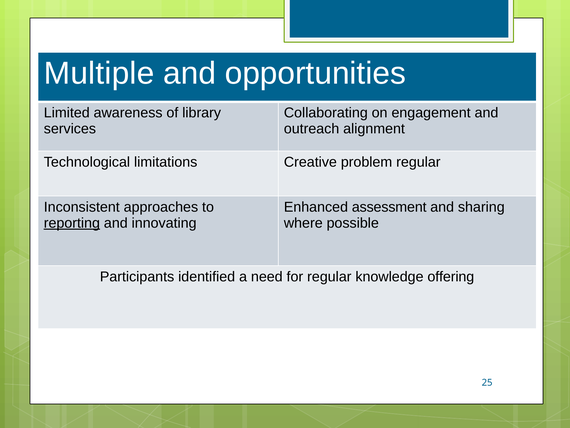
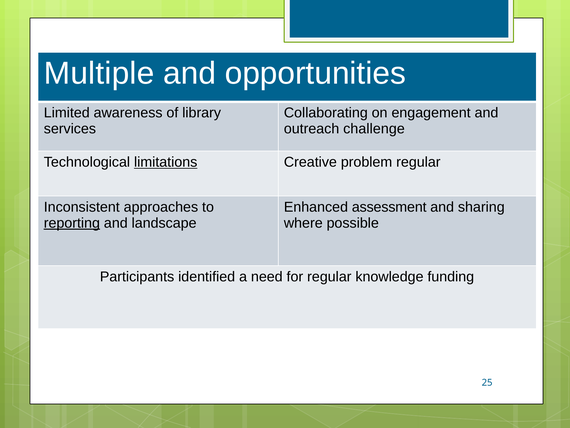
alignment: alignment -> challenge
limitations underline: none -> present
innovating: innovating -> landscape
offering: offering -> funding
